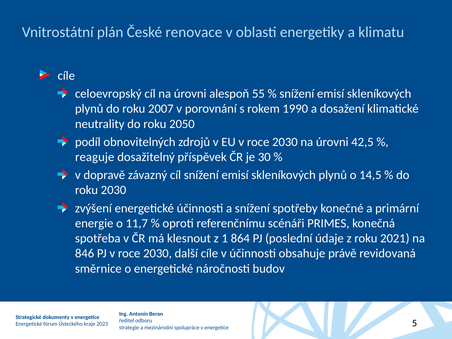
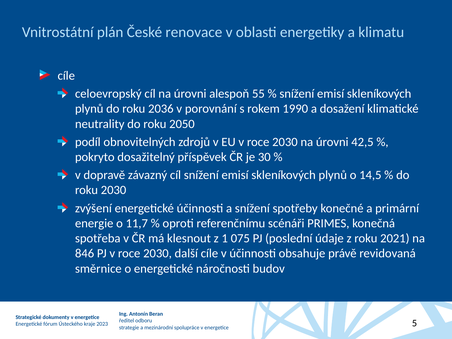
2007: 2007 -> 2036
reaguje: reaguje -> pokryto
864: 864 -> 075
